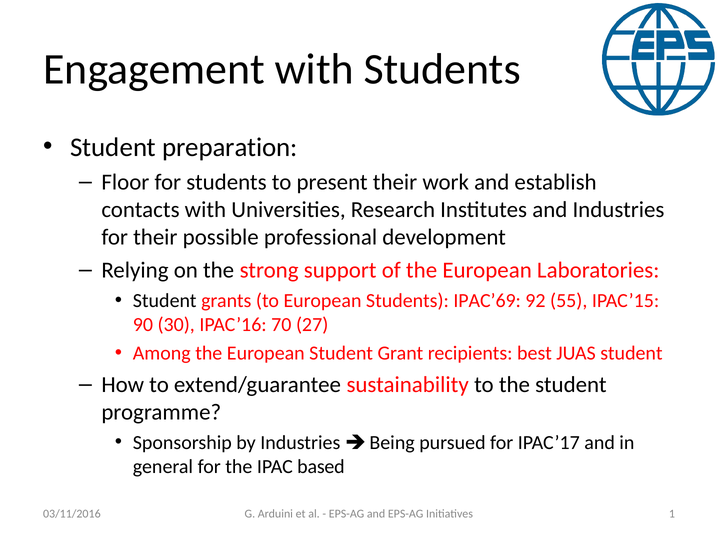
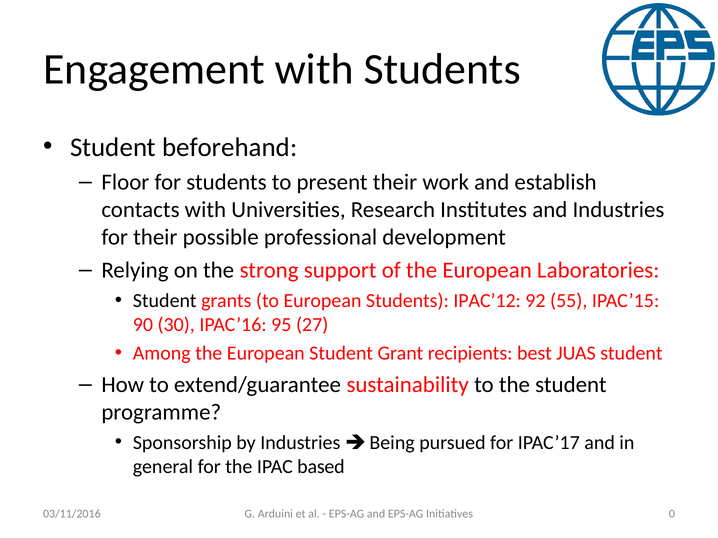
preparation: preparation -> beforehand
IPAC’69: IPAC’69 -> IPAC’12
70: 70 -> 95
1: 1 -> 0
